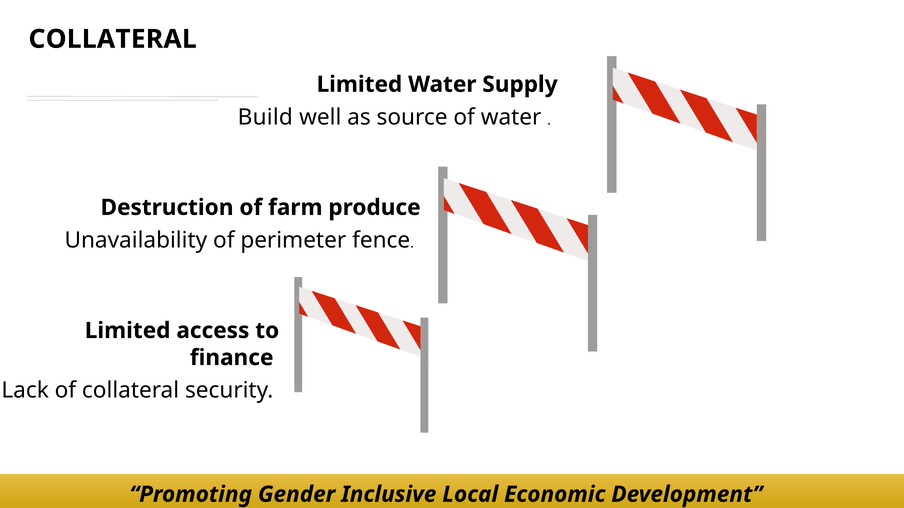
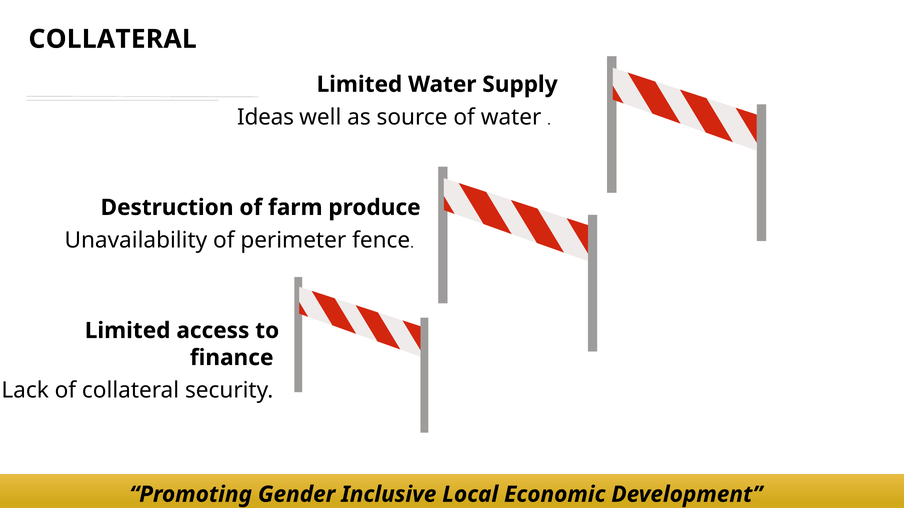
Build: Build -> Ideas
